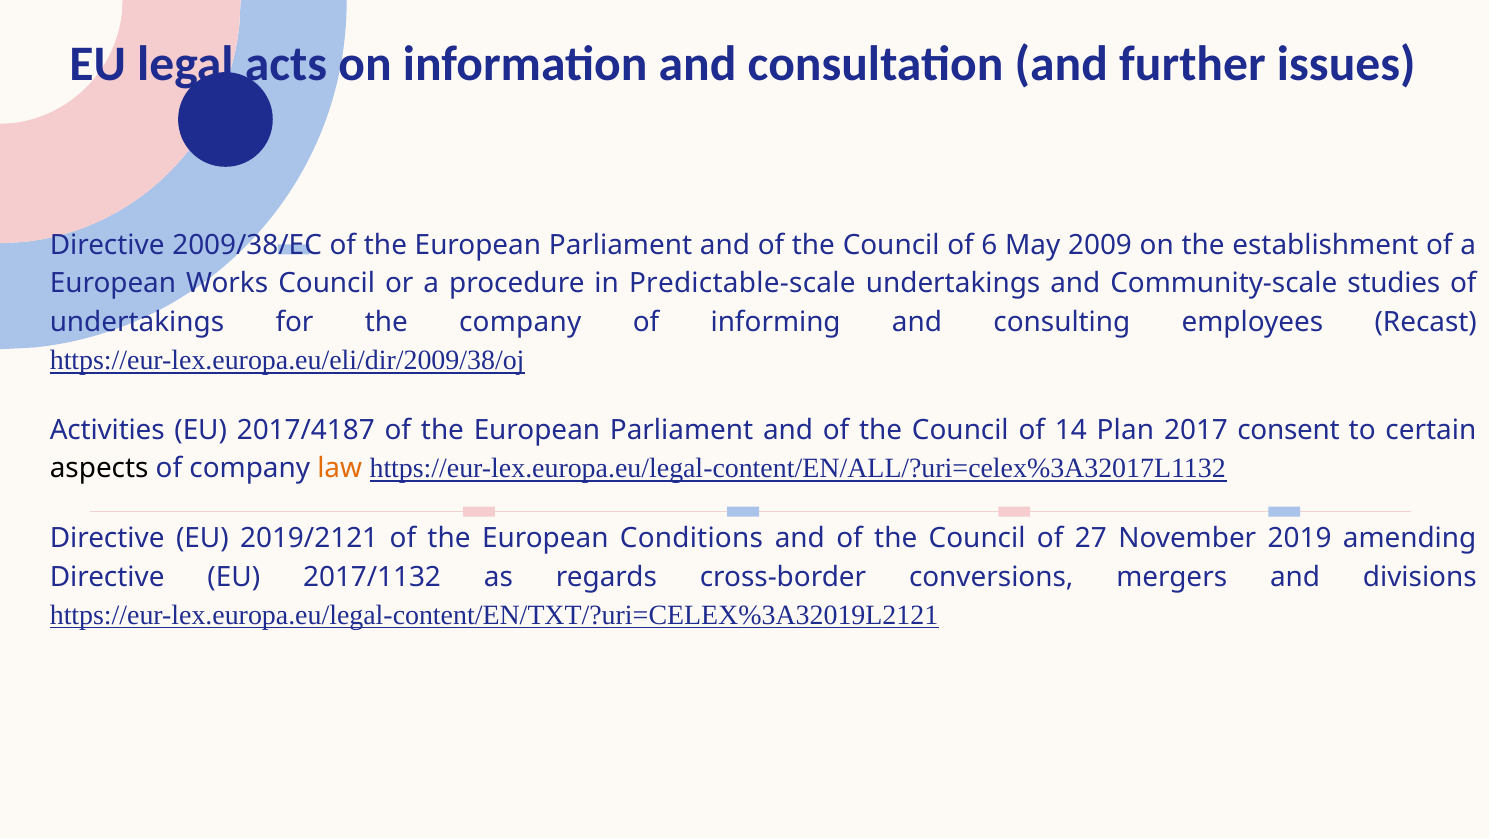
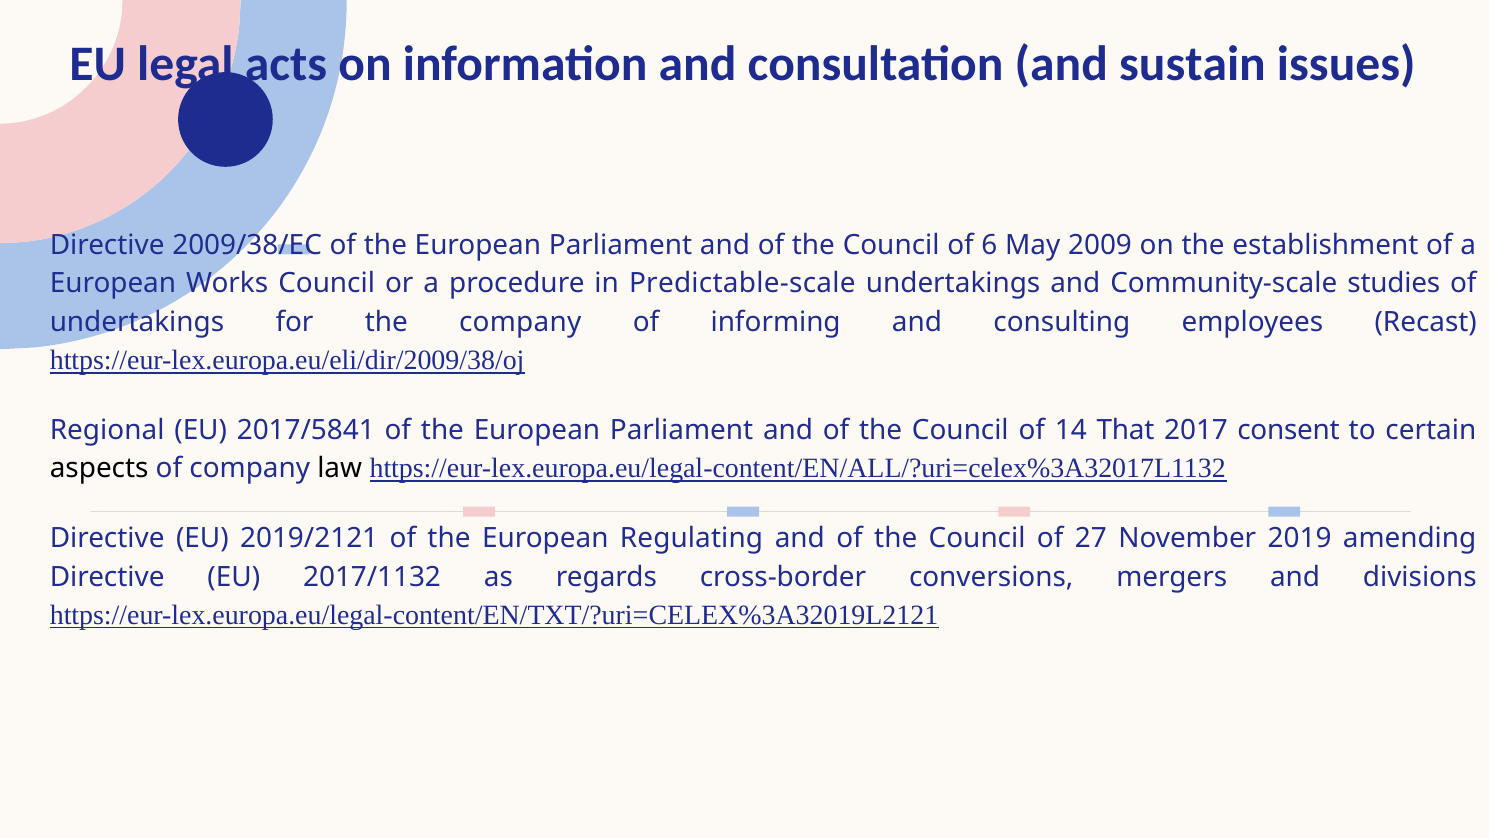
further: further -> sustain
Activities: Activities -> Regional
2017/4187: 2017/4187 -> 2017/5841
Plan: Plan -> That
law colour: orange -> black
Conditions: Conditions -> Regulating
